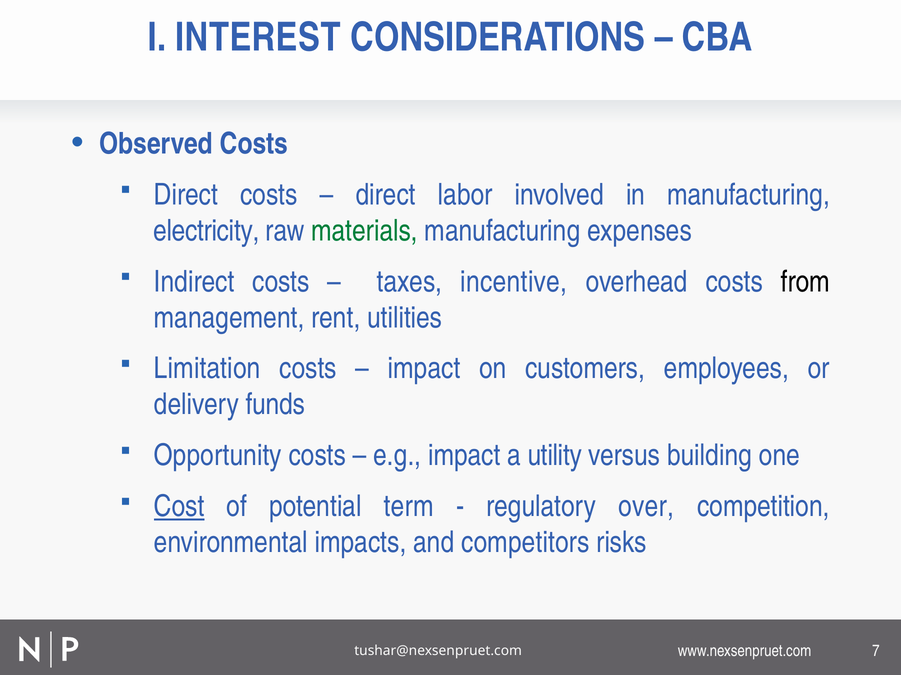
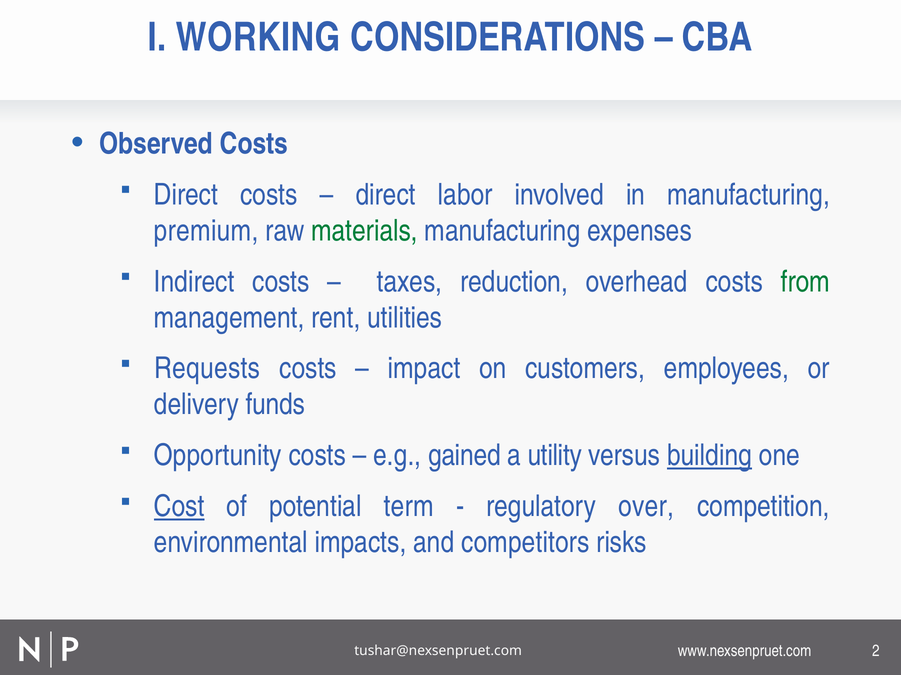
INTEREST: INTEREST -> WORKING
electricity: electricity -> premium
incentive: incentive -> reduction
from colour: black -> green
Limitation: Limitation -> Requests
e.g impact: impact -> gained
building underline: none -> present
7: 7 -> 2
